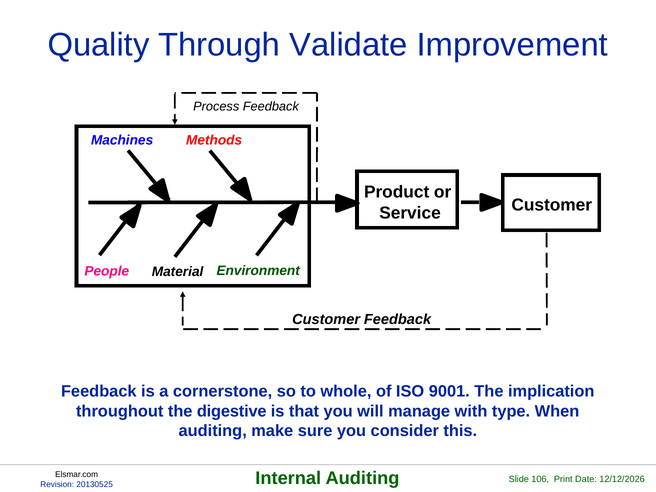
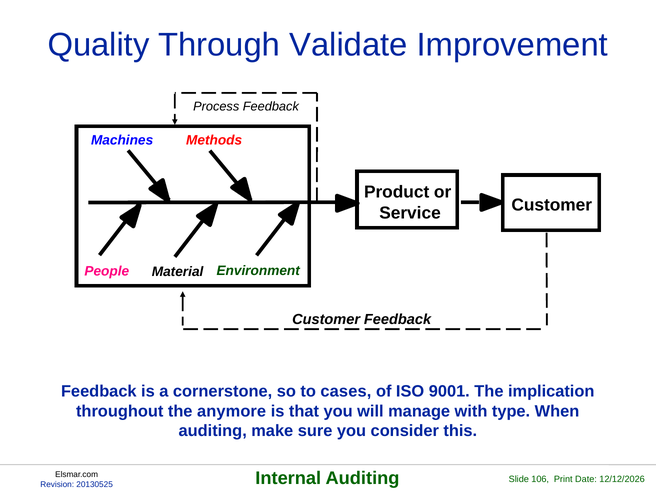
whole: whole -> cases
digestive: digestive -> anymore
